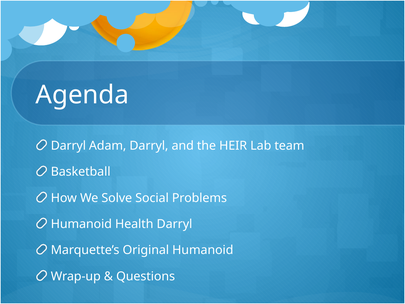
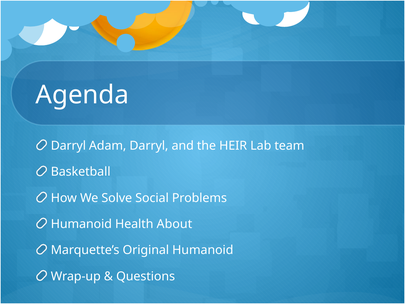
Health Darryl: Darryl -> About
